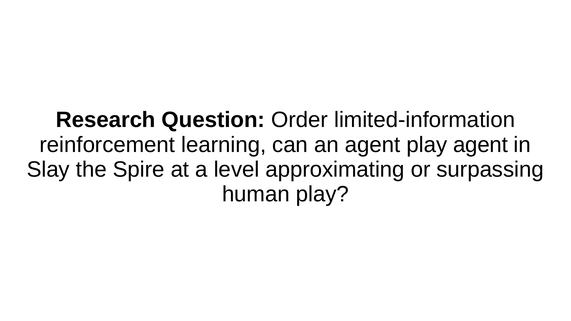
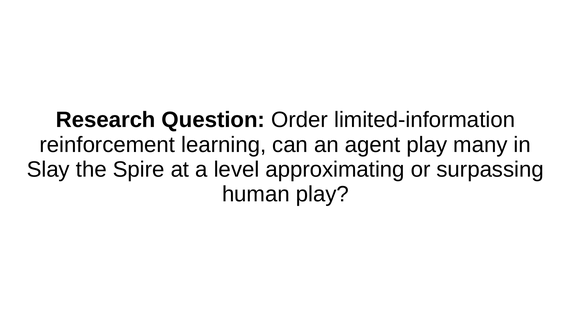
play agent: agent -> many
